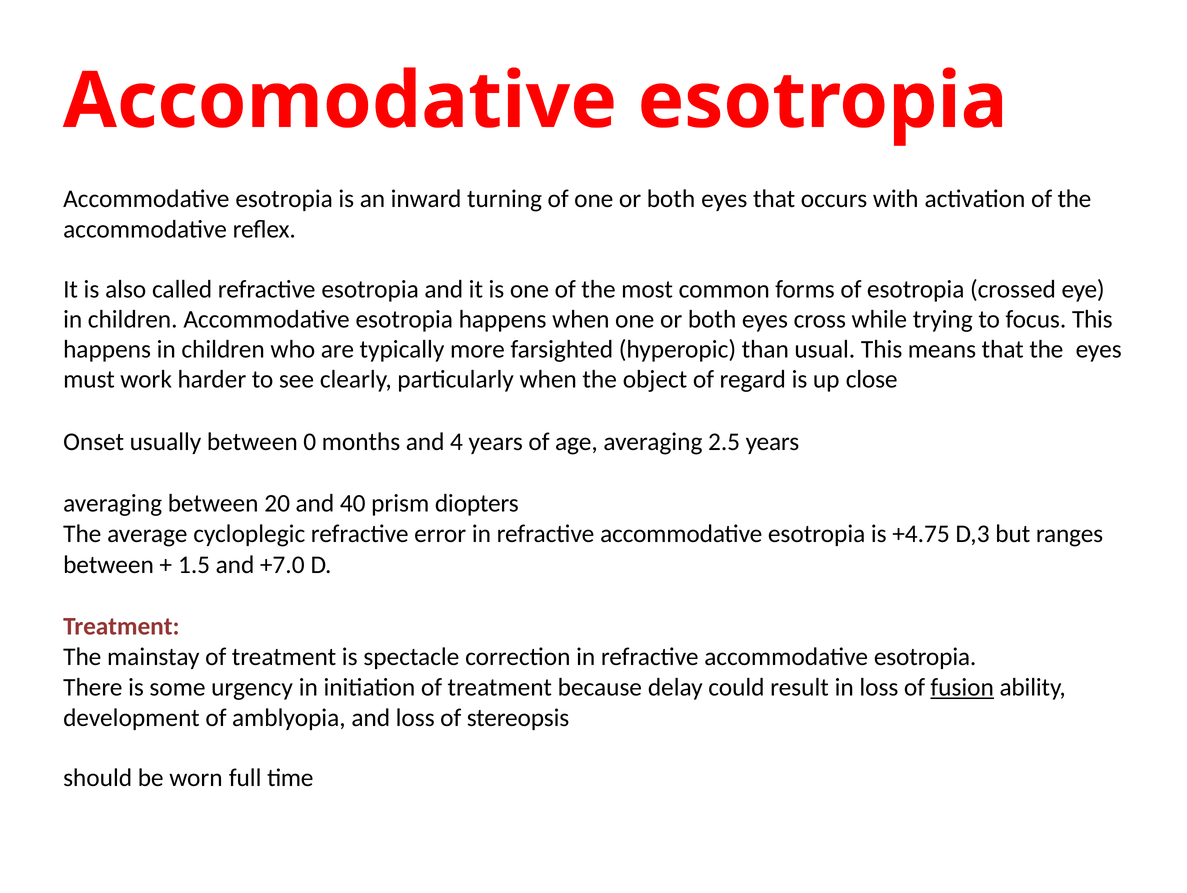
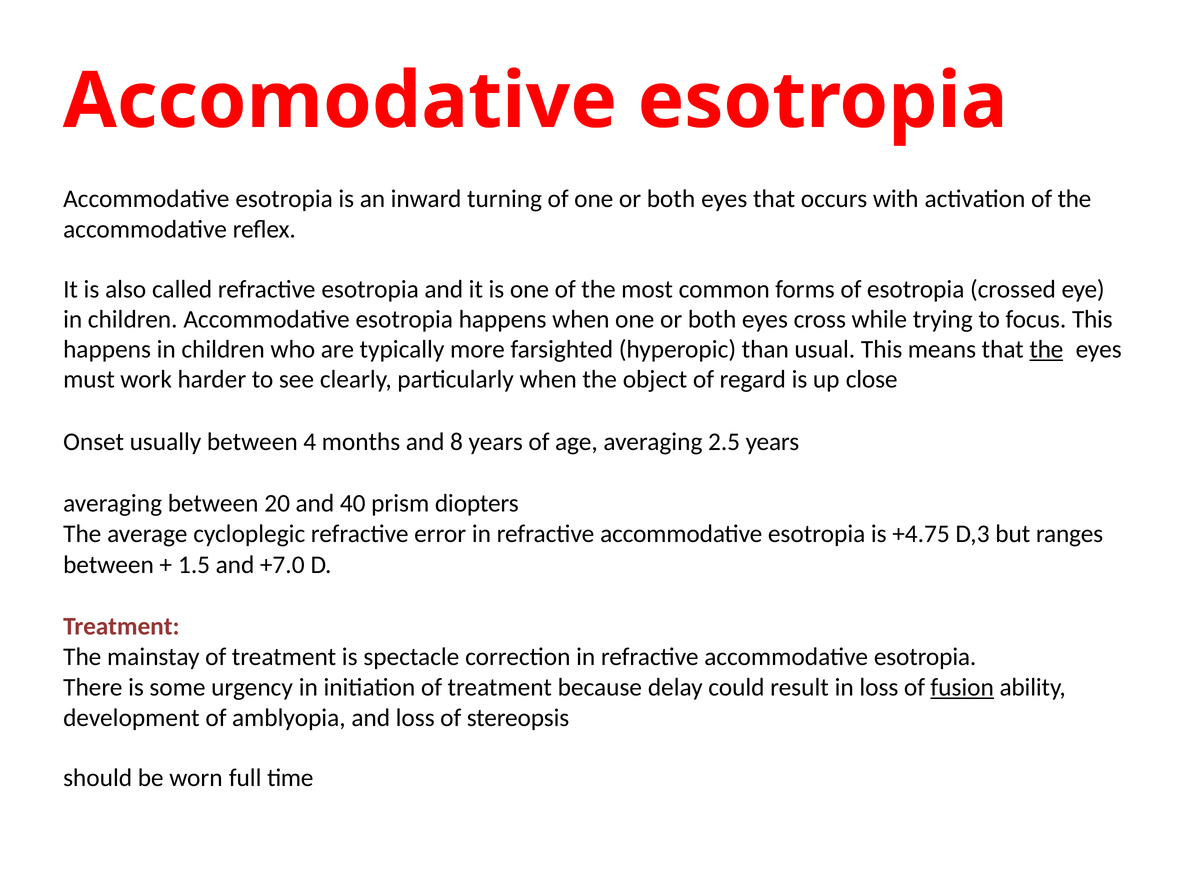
the at (1046, 349) underline: none -> present
0: 0 -> 4
4: 4 -> 8
